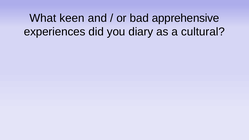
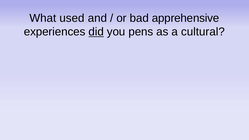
keen: keen -> used
did underline: none -> present
diary: diary -> pens
